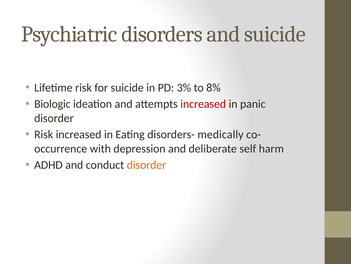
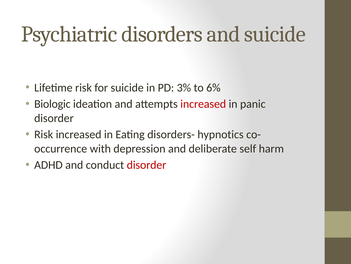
8%: 8% -> 6%
medically: medically -> hypnotics
disorder at (147, 165) colour: orange -> red
